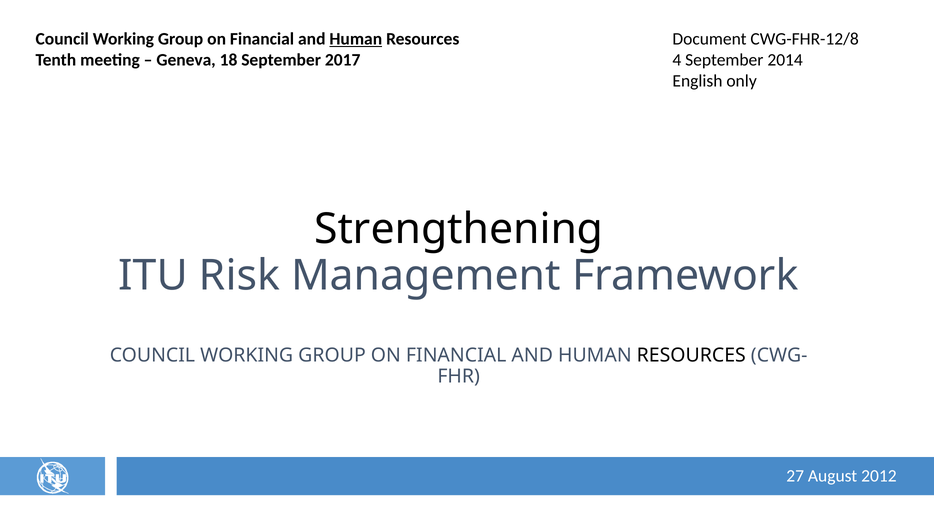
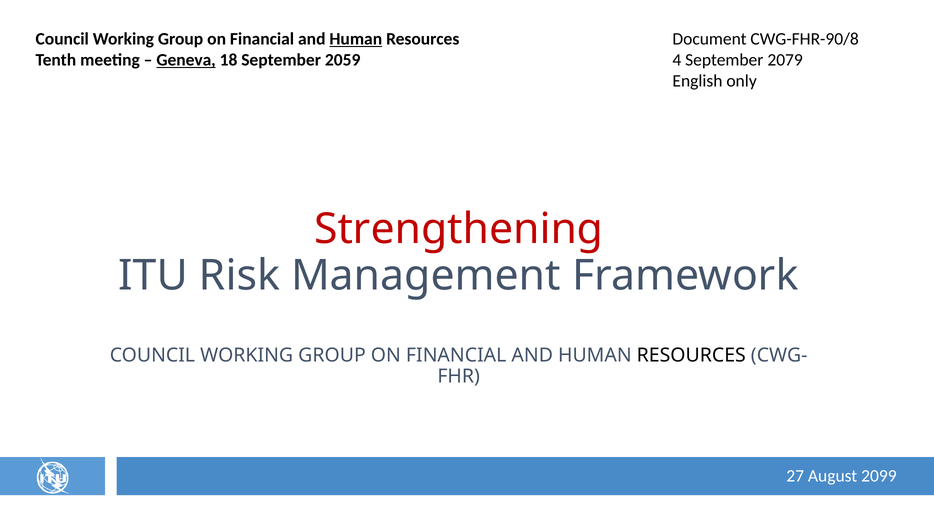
CWG-FHR-12/8: CWG-FHR-12/8 -> CWG-FHR-90/8
Geneva underline: none -> present
2017: 2017 -> 2059
2014: 2014 -> 2079
Strengthening colour: black -> red
2012: 2012 -> 2099
